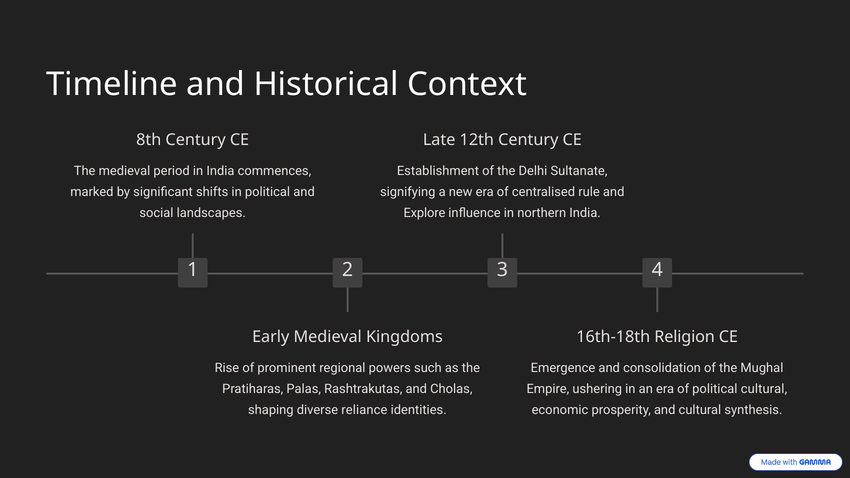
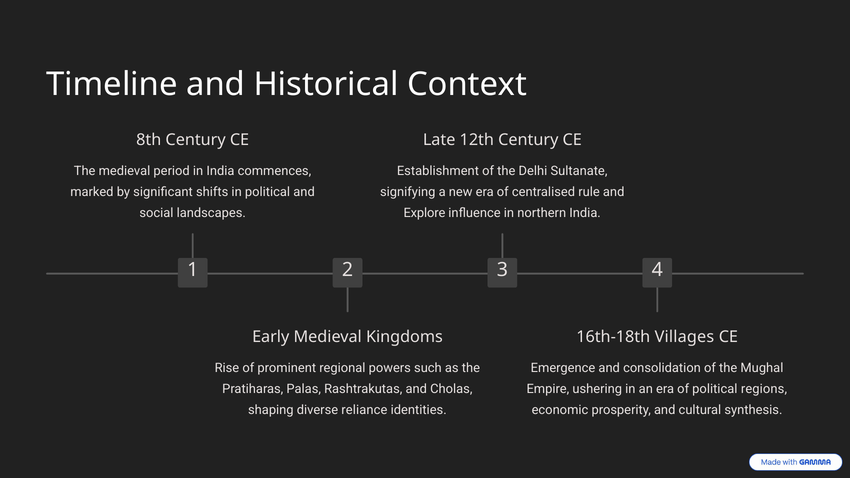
Religion: Religion -> Villages
political cultural: cultural -> regions
